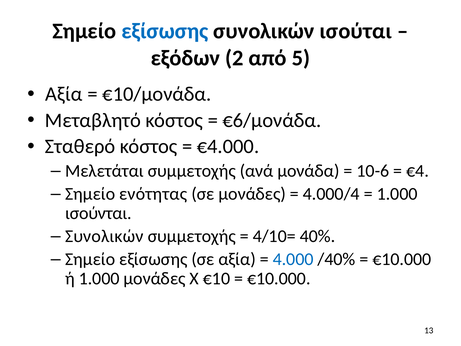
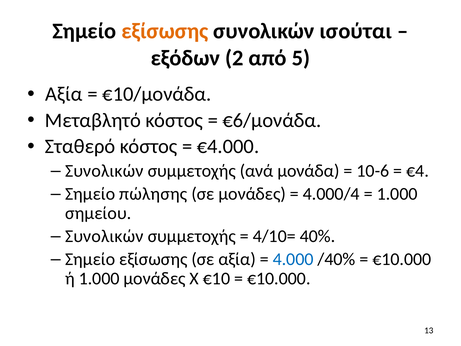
εξίσωσης at (165, 31) colour: blue -> orange
Μελετάται at (104, 171): Μελετάται -> Συνολικών
ενότητας: ενότητας -> πώλησης
ισούνται: ισούνται -> σημείου
